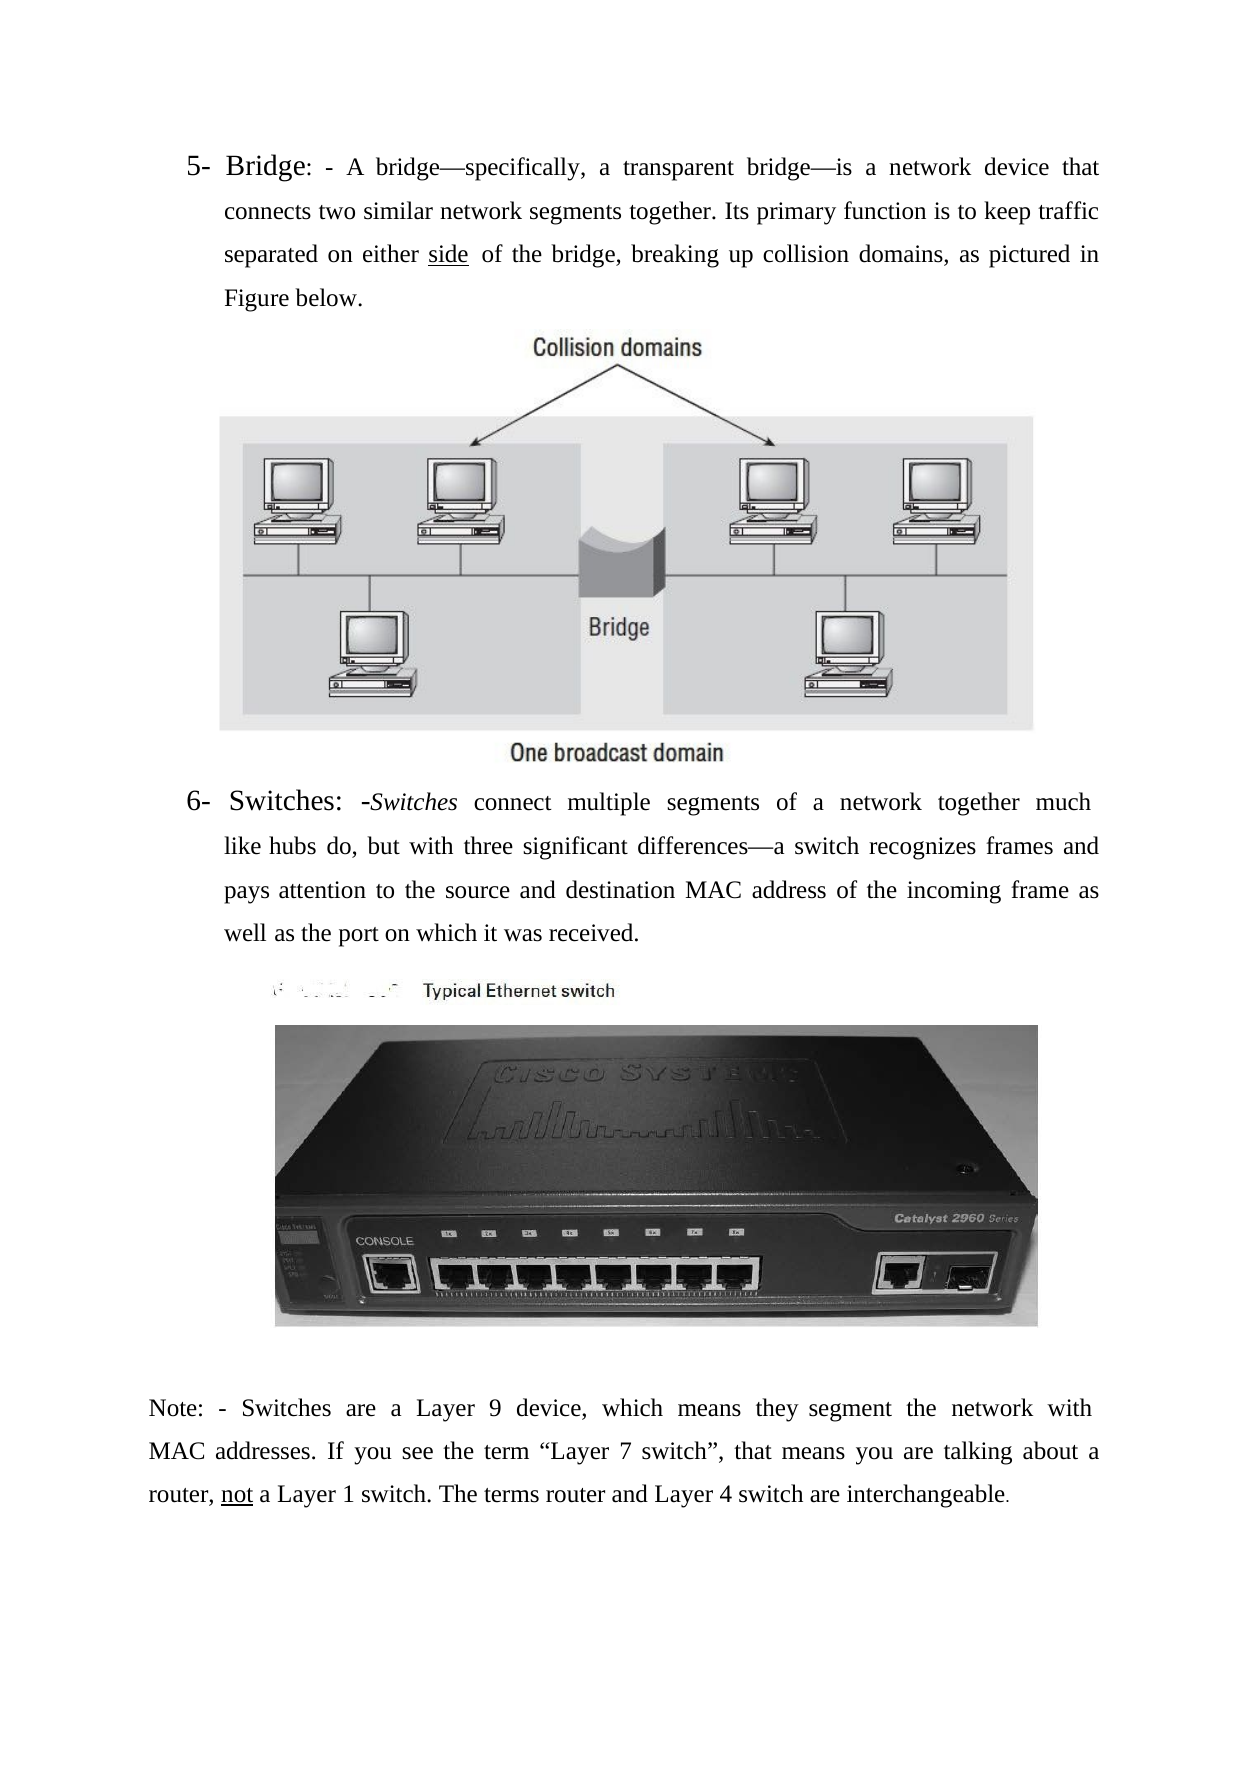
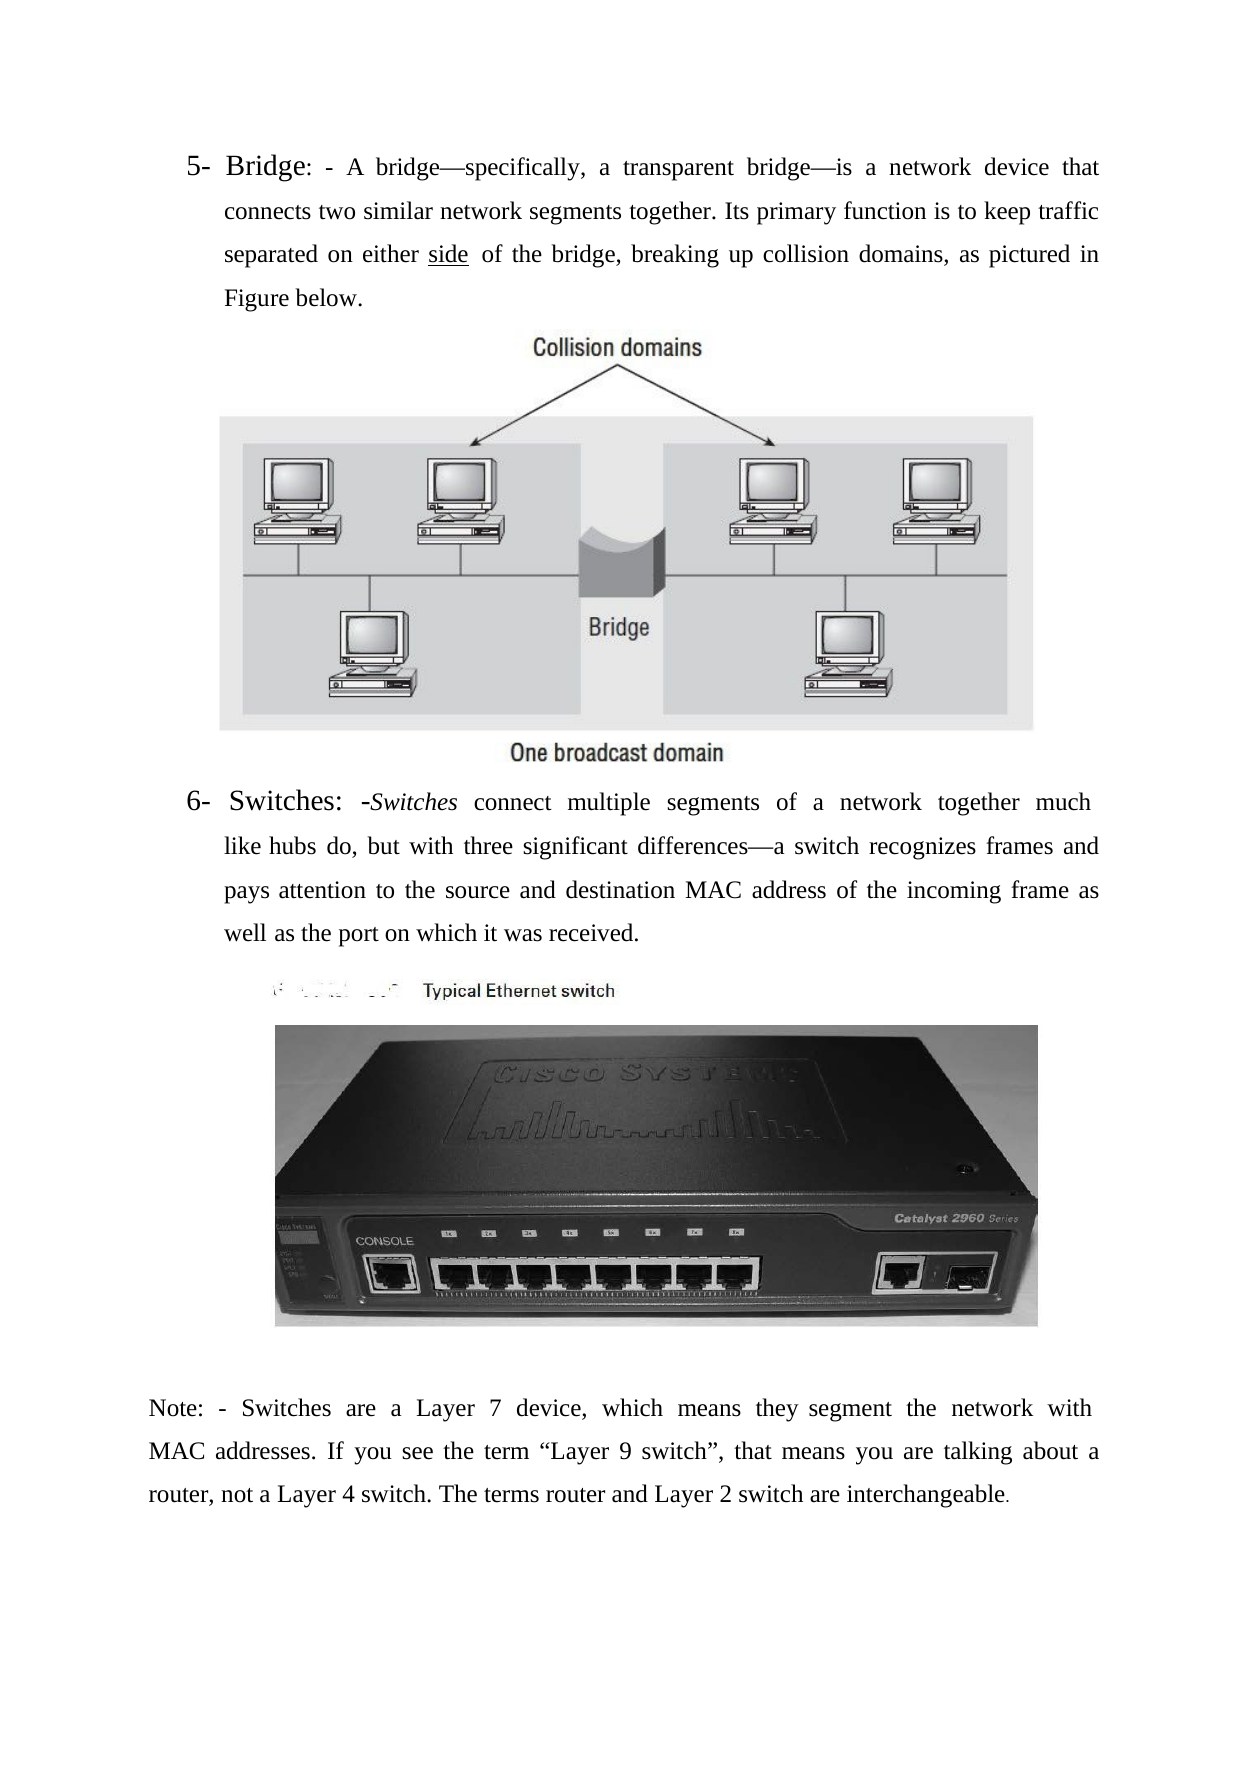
9: 9 -> 7
7: 7 -> 9
not underline: present -> none
1: 1 -> 4
4: 4 -> 2
